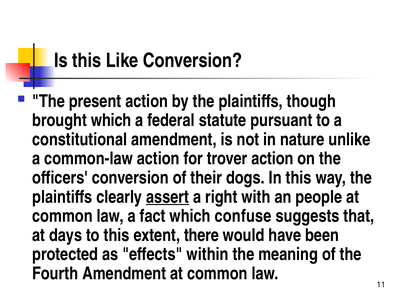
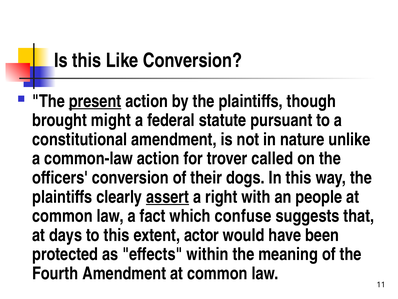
present underline: none -> present
brought which: which -> might
trover action: action -> called
there: there -> actor
